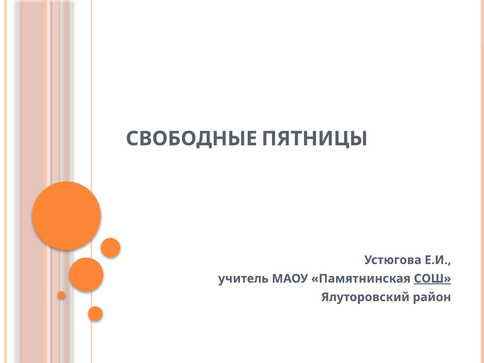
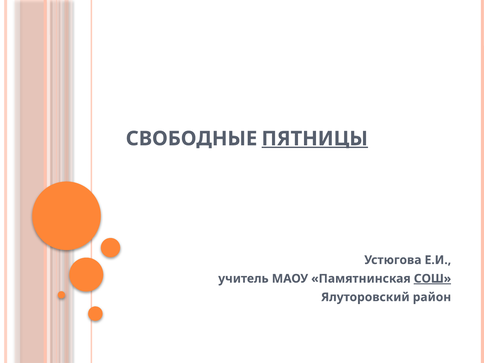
ПЯТНИЦЫ underline: none -> present
